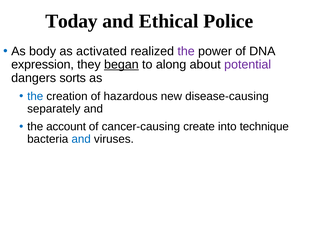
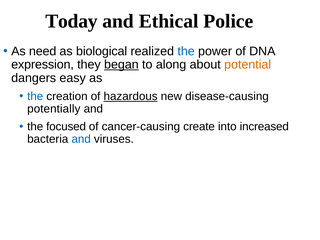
body: body -> need
activated: activated -> biological
the at (186, 51) colour: purple -> blue
potential colour: purple -> orange
sorts: sorts -> easy
hazardous underline: none -> present
separately: separately -> potentially
account: account -> focused
technique: technique -> increased
